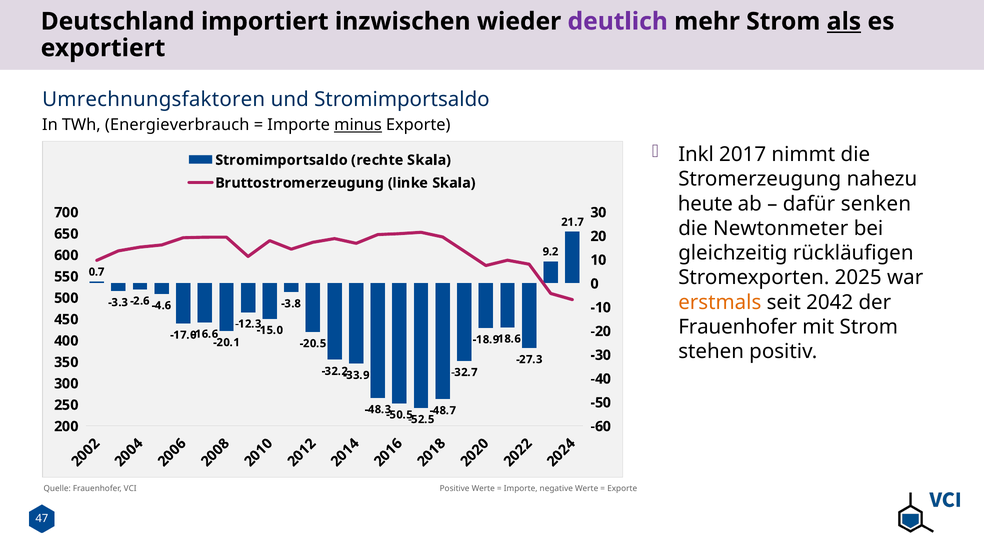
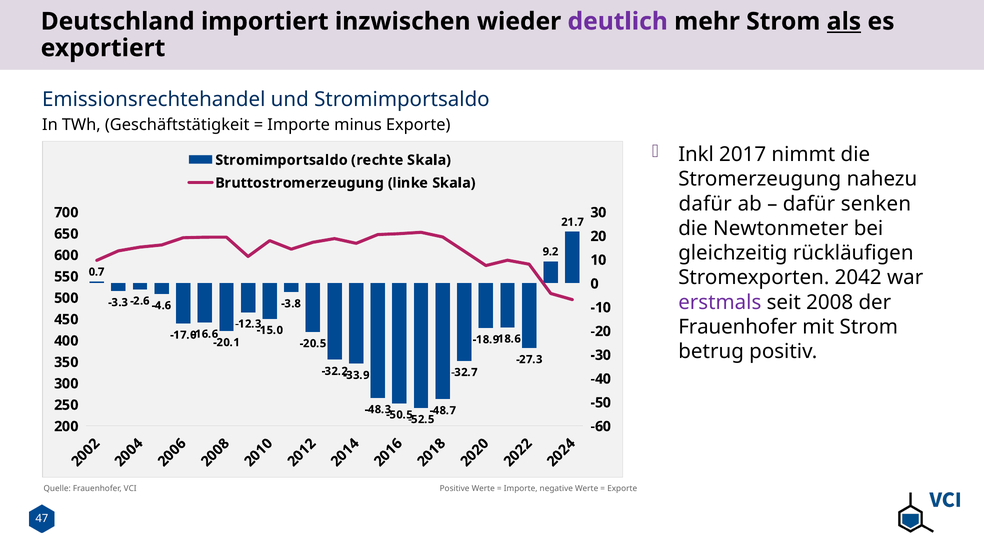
Umrechnungsfaktoren: Umrechnungsfaktoren -> Emissionsrechtehandel
Energieverbrauch: Energieverbrauch -> Geschäftstätigkeit
minus underline: present -> none
heute at (705, 204): heute -> dafür
2025: 2025 -> 2042
erstmals colour: orange -> purple
2042: 2042 -> 2008
stehen: stehen -> betrug
